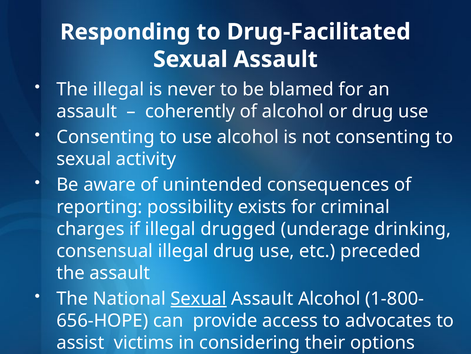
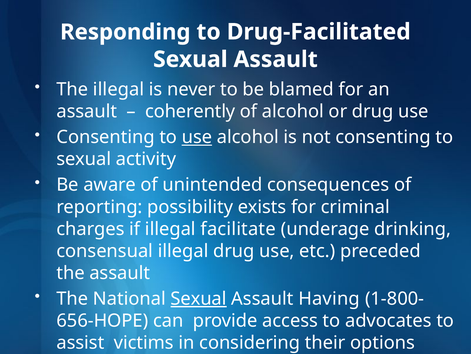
use at (197, 137) underline: none -> present
drugged: drugged -> facilitate
Assault Alcohol: Alcohol -> Having
